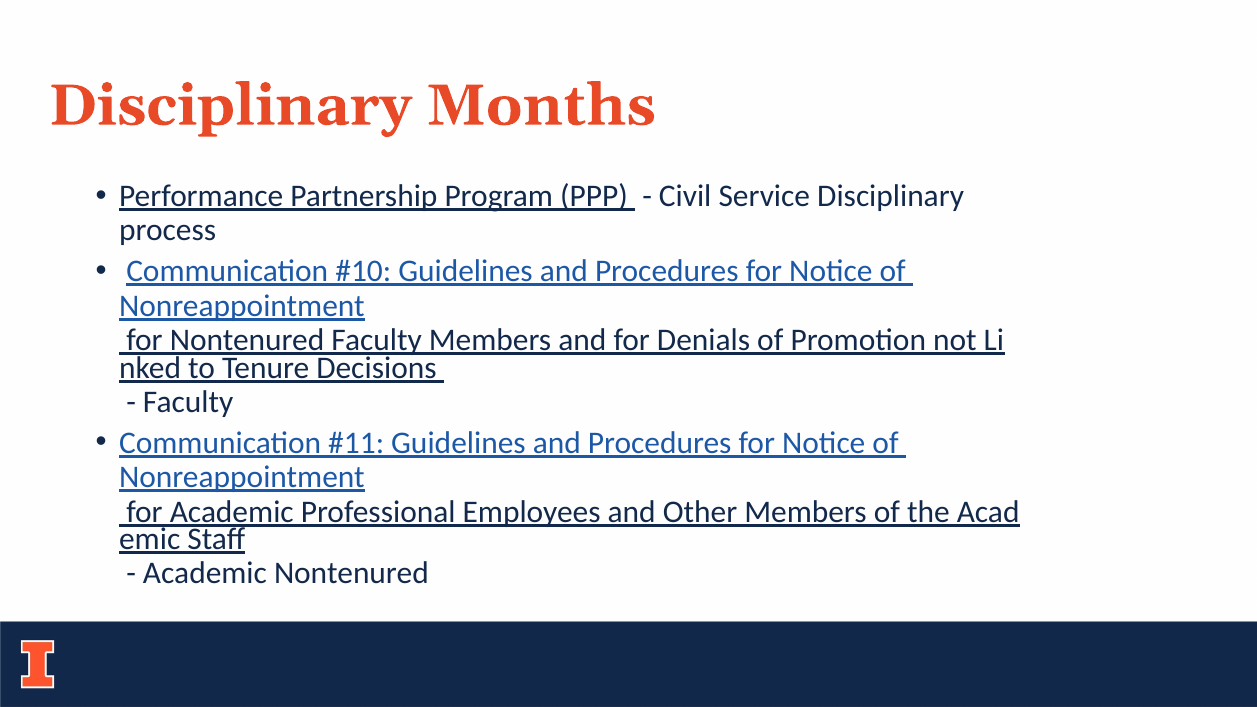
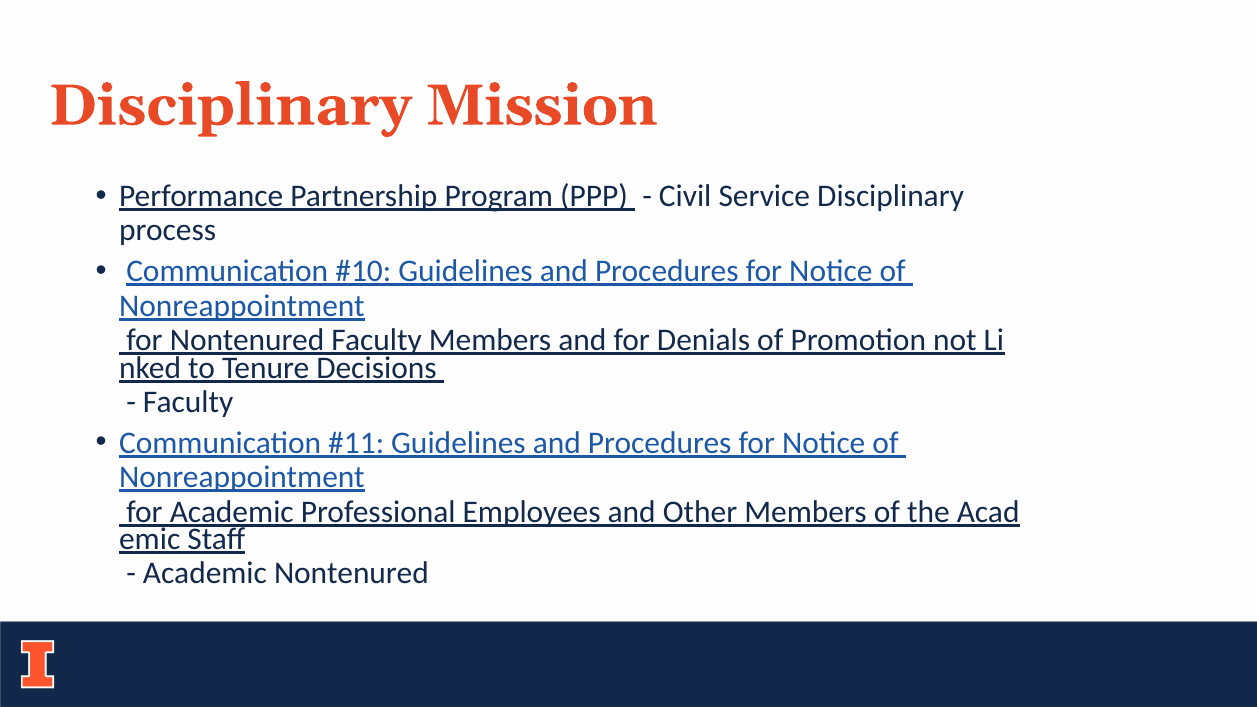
Months: Months -> Mission
